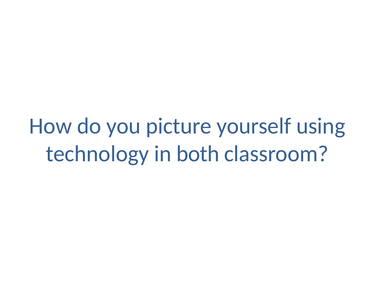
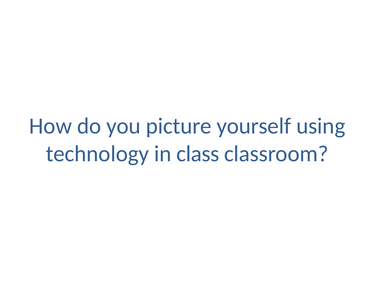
both: both -> class
